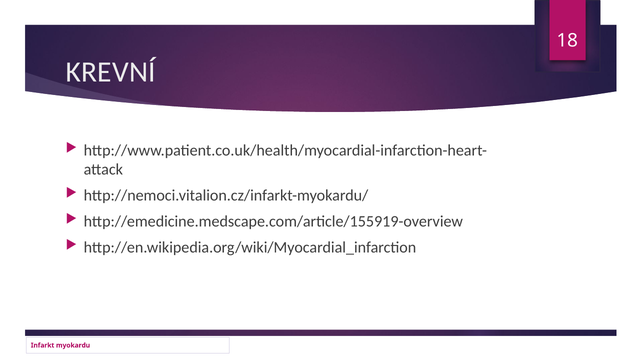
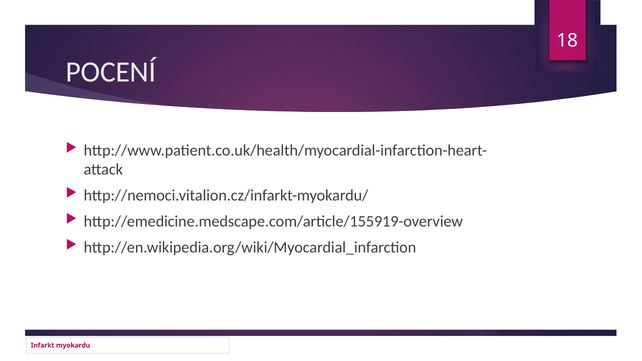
KREVNÍ: KREVNÍ -> POCENÍ
